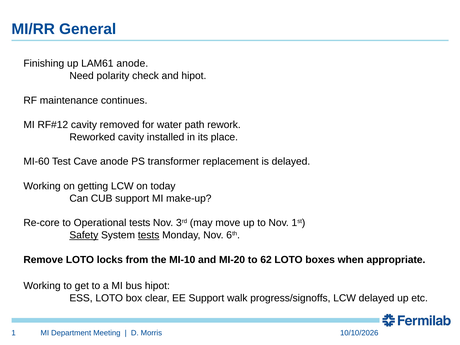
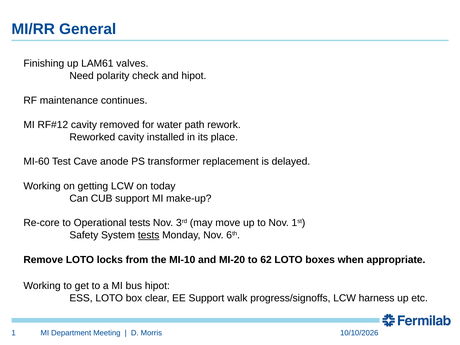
LAM61 anode: anode -> valves
Safety underline: present -> none
LCW delayed: delayed -> harness
